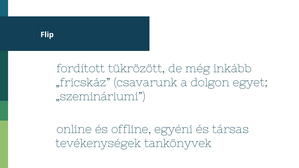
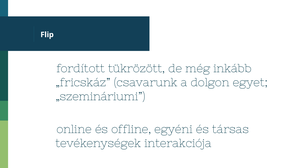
tankönyvek: tankönyvek -> interakciója
